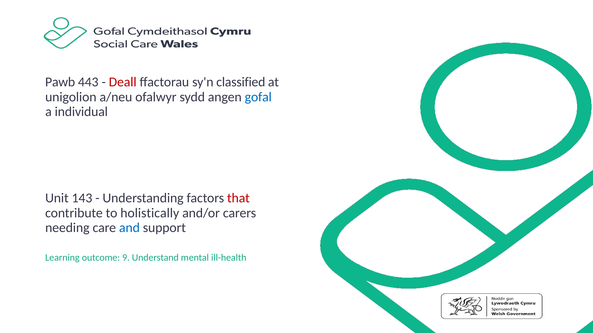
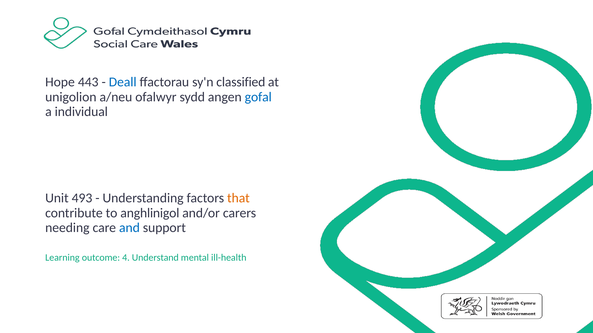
Pawb: Pawb -> Hope
Deall colour: red -> blue
143: 143 -> 493
that colour: red -> orange
holistically: holistically -> anghlinigol
9: 9 -> 4
